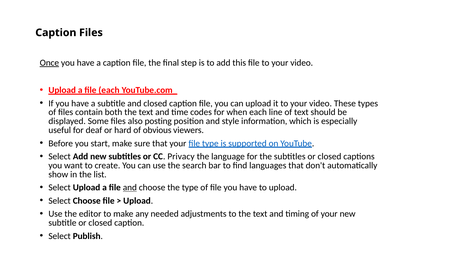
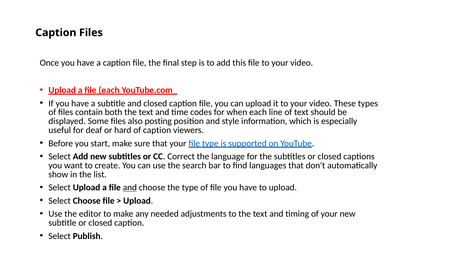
Once underline: present -> none
of obvious: obvious -> caption
Privacy: Privacy -> Correct
